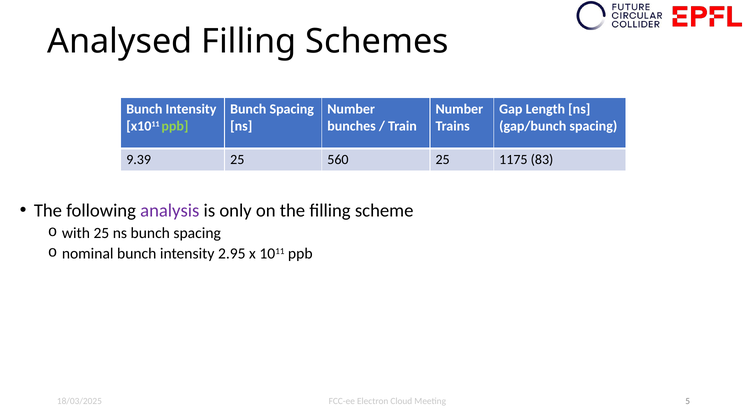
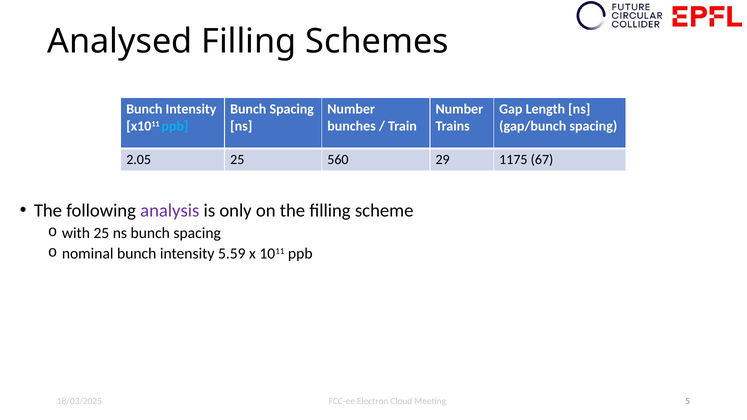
ppb at (175, 126) colour: light green -> light blue
9.39: 9.39 -> 2.05
560 25: 25 -> 29
83: 83 -> 67
2.95: 2.95 -> 5.59
